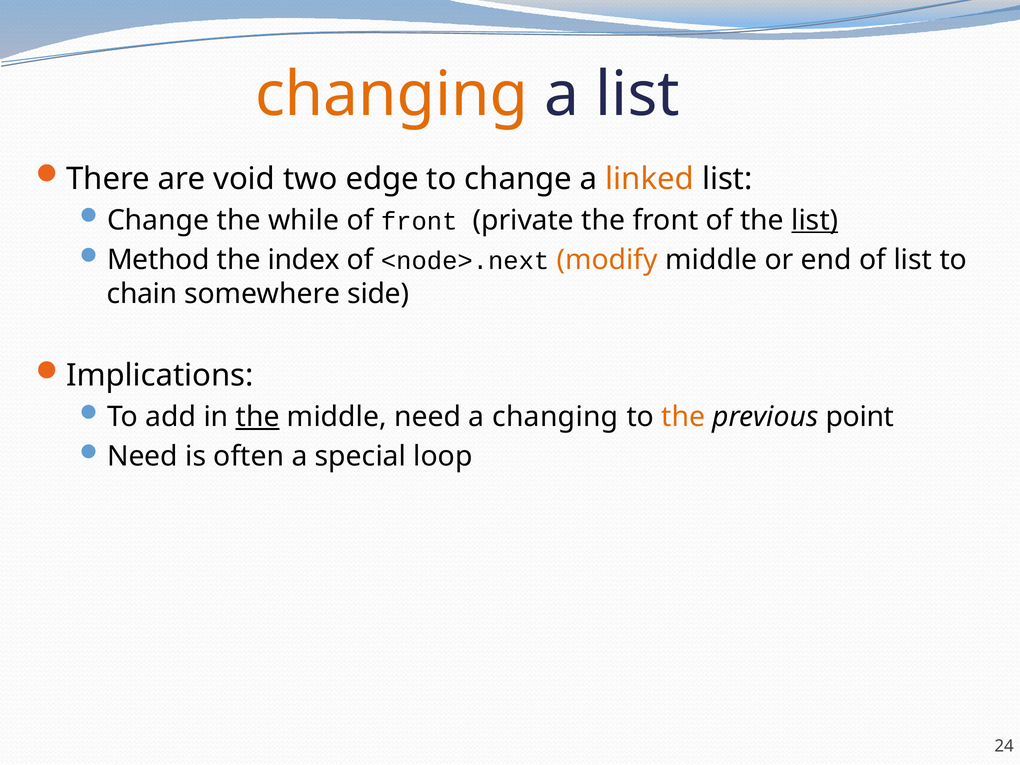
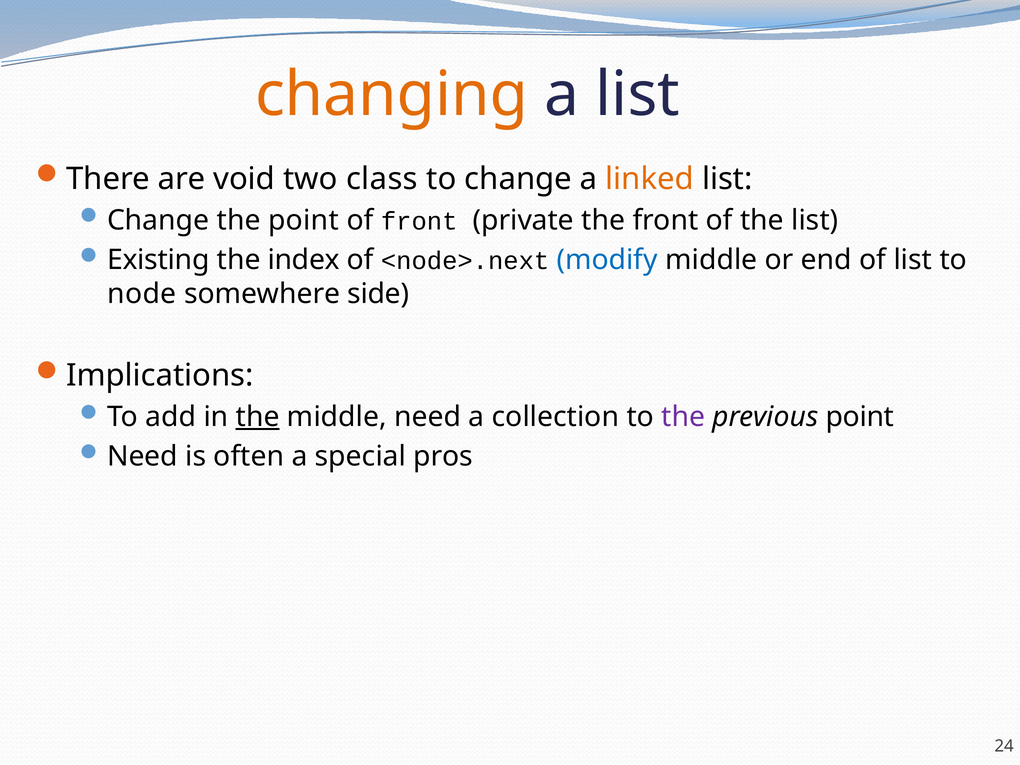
edge: edge -> class
the while: while -> point
list at (815, 220) underline: present -> none
Method: Method -> Existing
modify colour: orange -> blue
chain: chain -> node
a changing: changing -> collection
the at (683, 417) colour: orange -> purple
loop: loop -> pros
